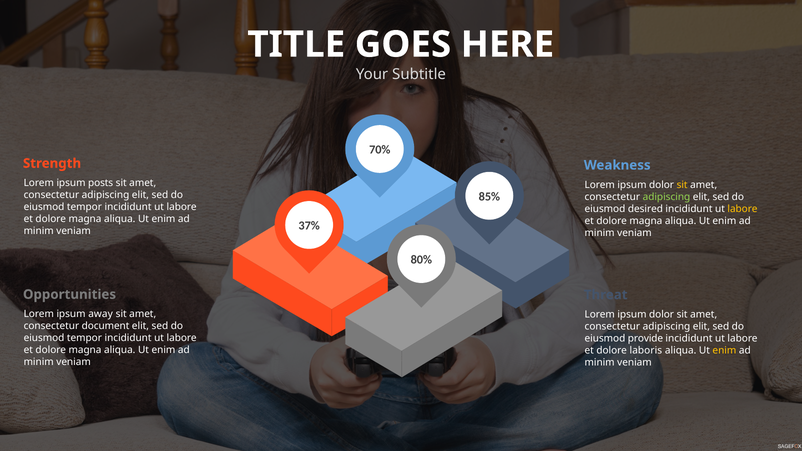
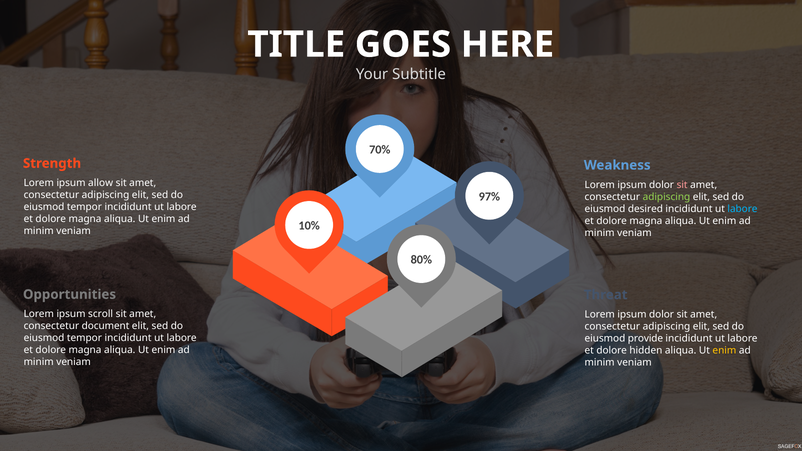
posts: posts -> allow
sit at (682, 185) colour: yellow -> pink
85%: 85% -> 97%
labore at (743, 209) colour: yellow -> light blue
37%: 37% -> 10%
away: away -> scroll
laboris: laboris -> hidden
